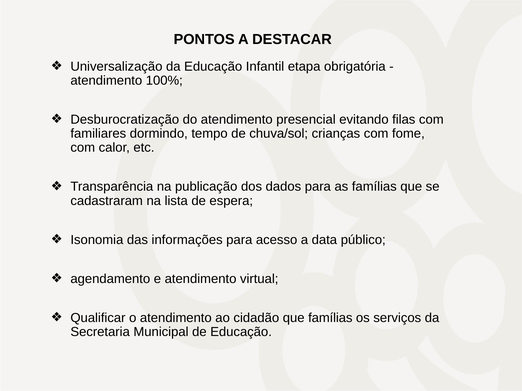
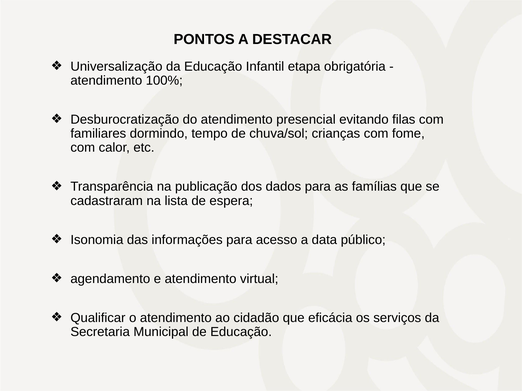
que famílias: famílias -> eficácia
